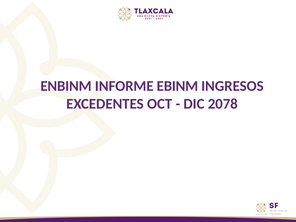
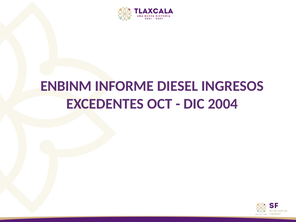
EBINM: EBINM -> DIESEL
2078: 2078 -> 2004
